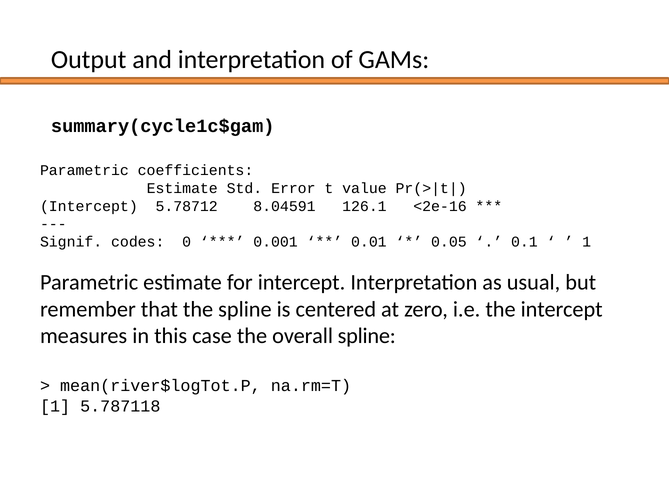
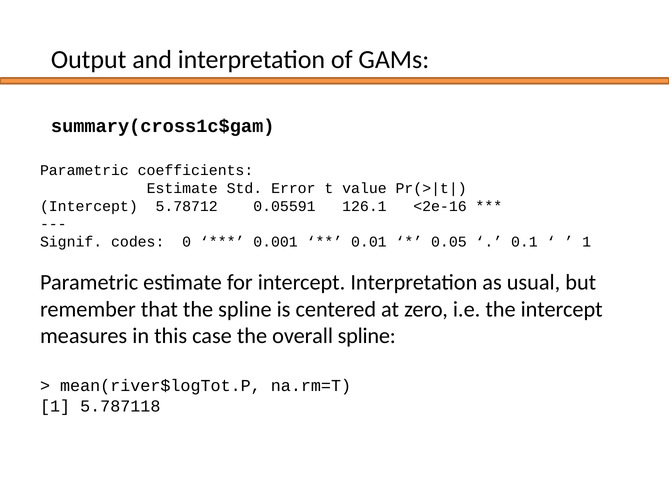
summary(cycle1c$gam: summary(cycle1c$gam -> summary(cross1c$gam
8.04591: 8.04591 -> 0.05591
